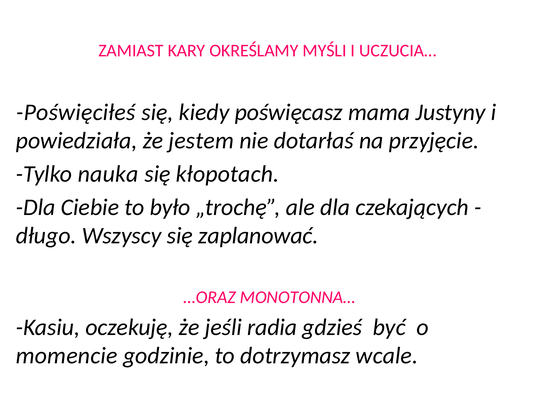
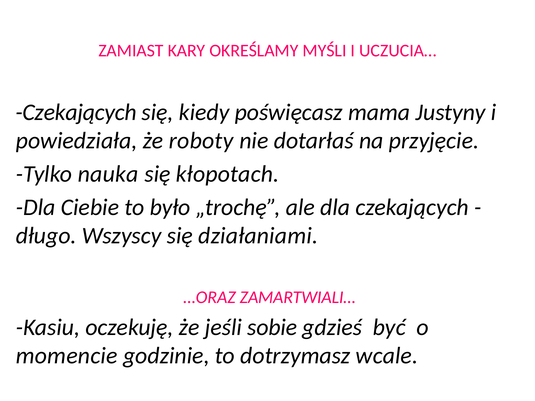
Poświęciłeś at (76, 112): Poświęciłeś -> Czekających
jestem: jestem -> roboty
zaplanować: zaplanować -> działaniami
MONOTONNA…: MONOTONNA… -> ZAMARTWIALI…
radia: radia -> sobie
